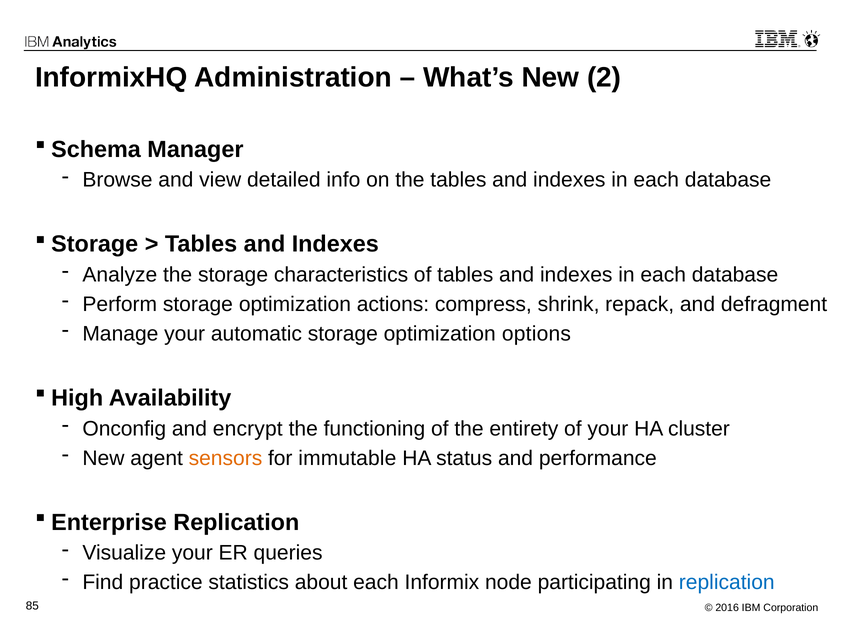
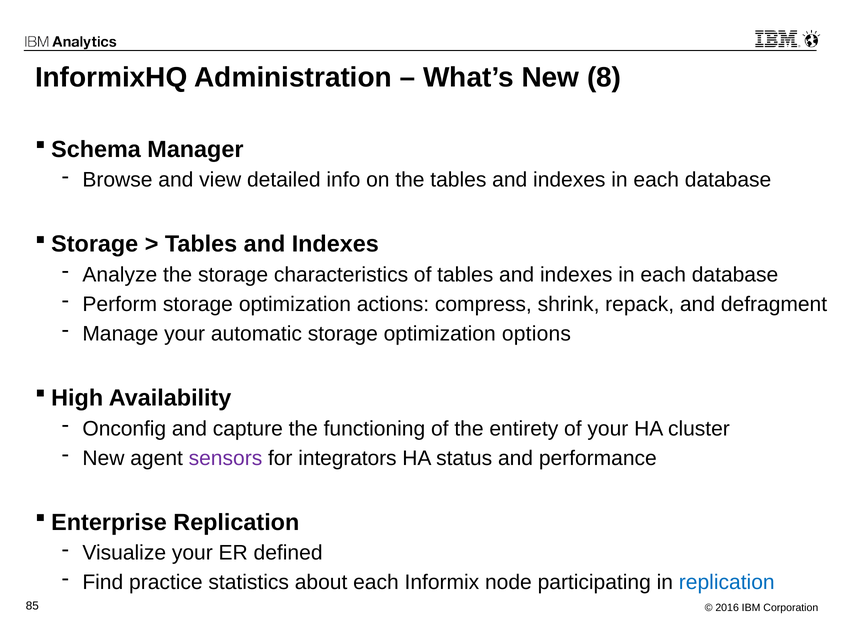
2: 2 -> 8
encrypt: encrypt -> capture
sensors colour: orange -> purple
immutable: immutable -> integrators
queries: queries -> defined
